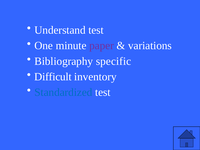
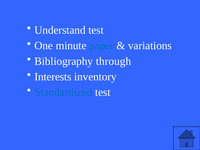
paper colour: purple -> blue
specific: specific -> through
Difficult: Difficult -> Interests
